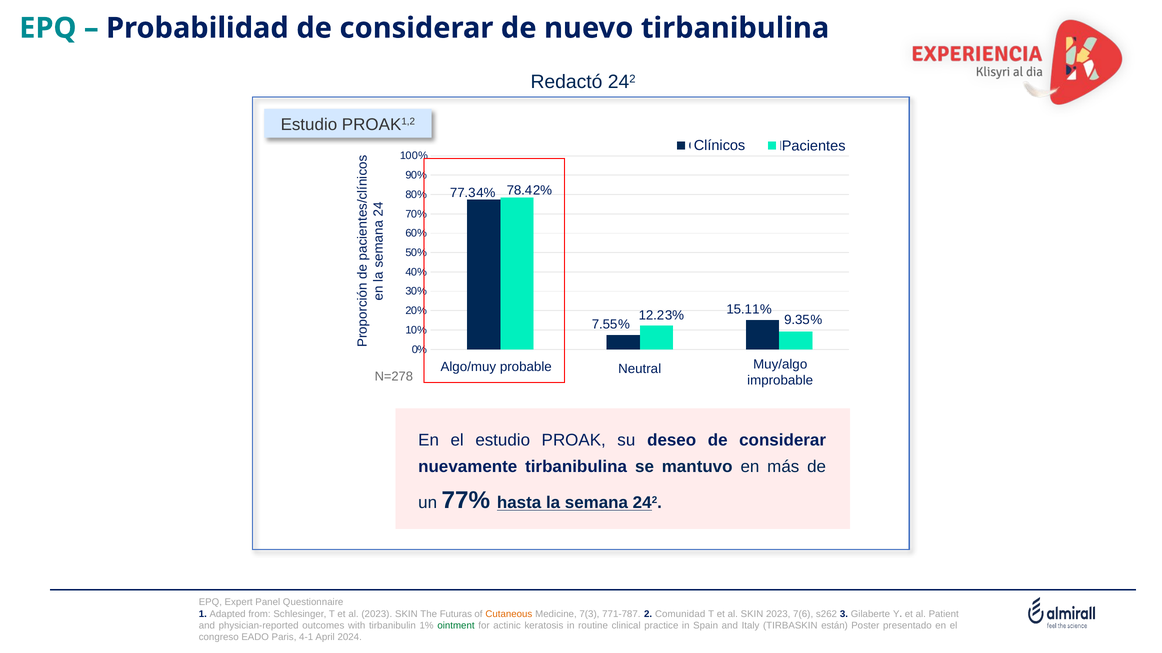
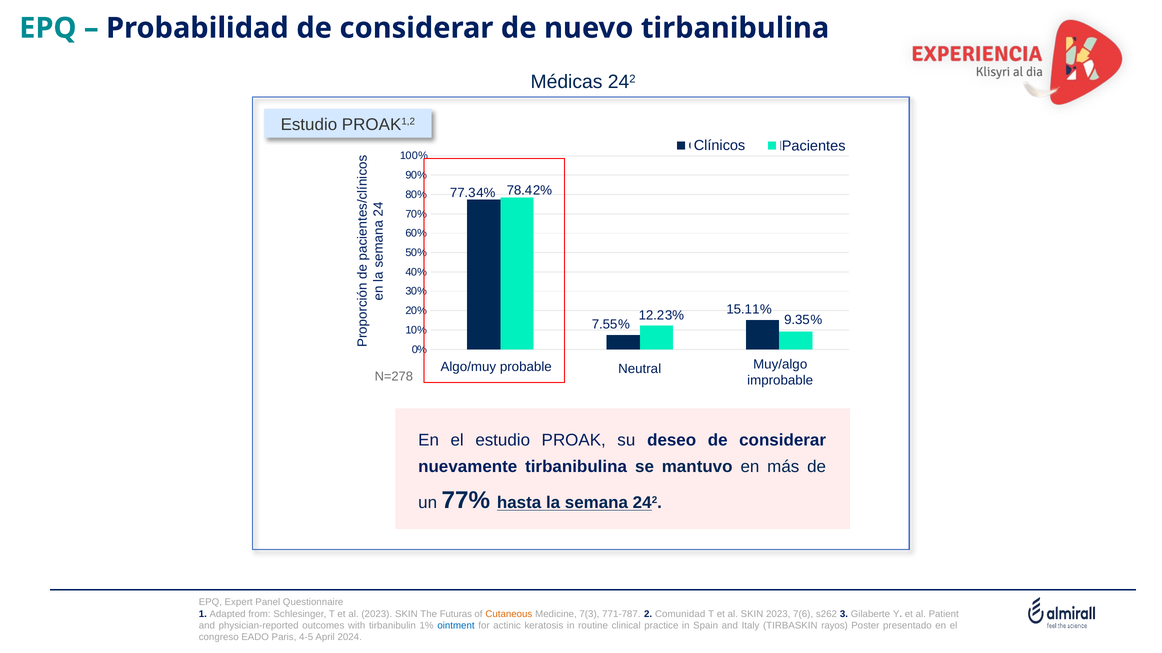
Redactó: Redactó -> Médicas
ointment colour: green -> blue
están: están -> rayos
4-1: 4-1 -> 4-5
